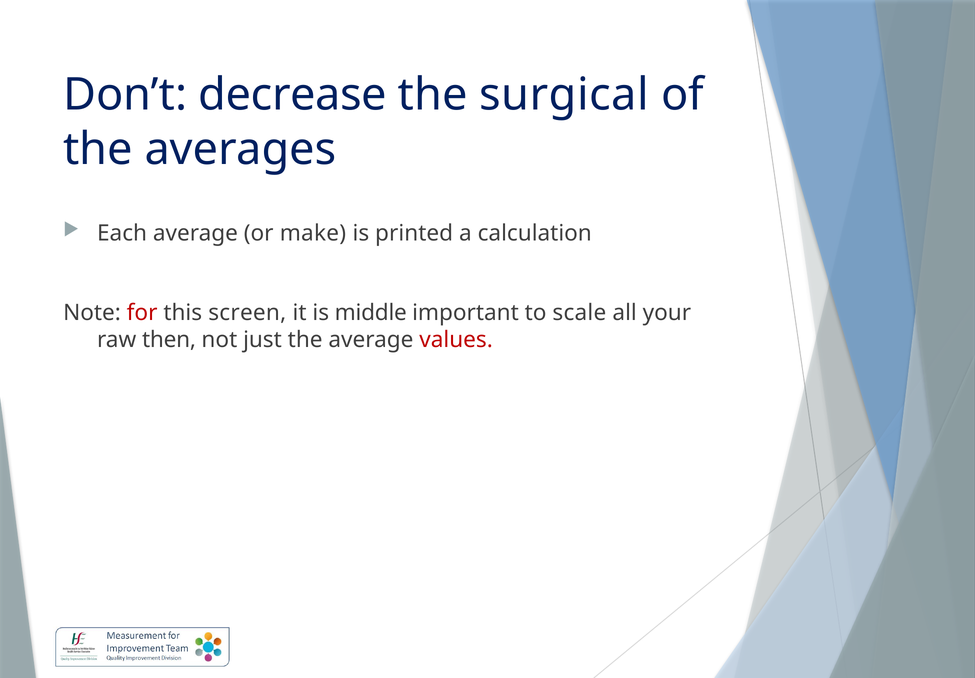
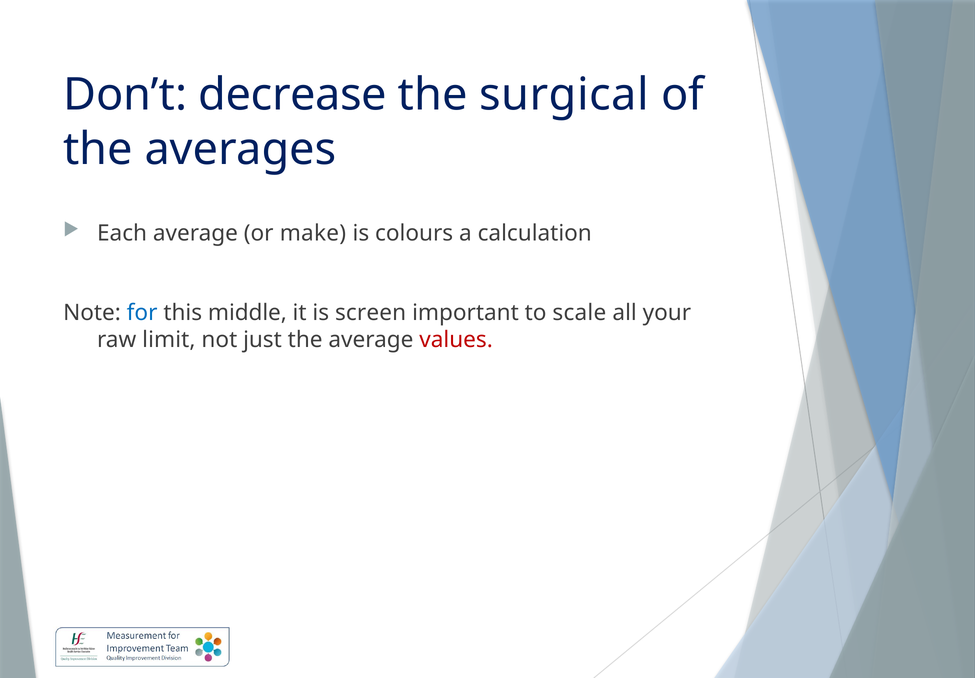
printed: printed -> colours
for colour: red -> blue
screen: screen -> middle
middle: middle -> screen
then: then -> limit
